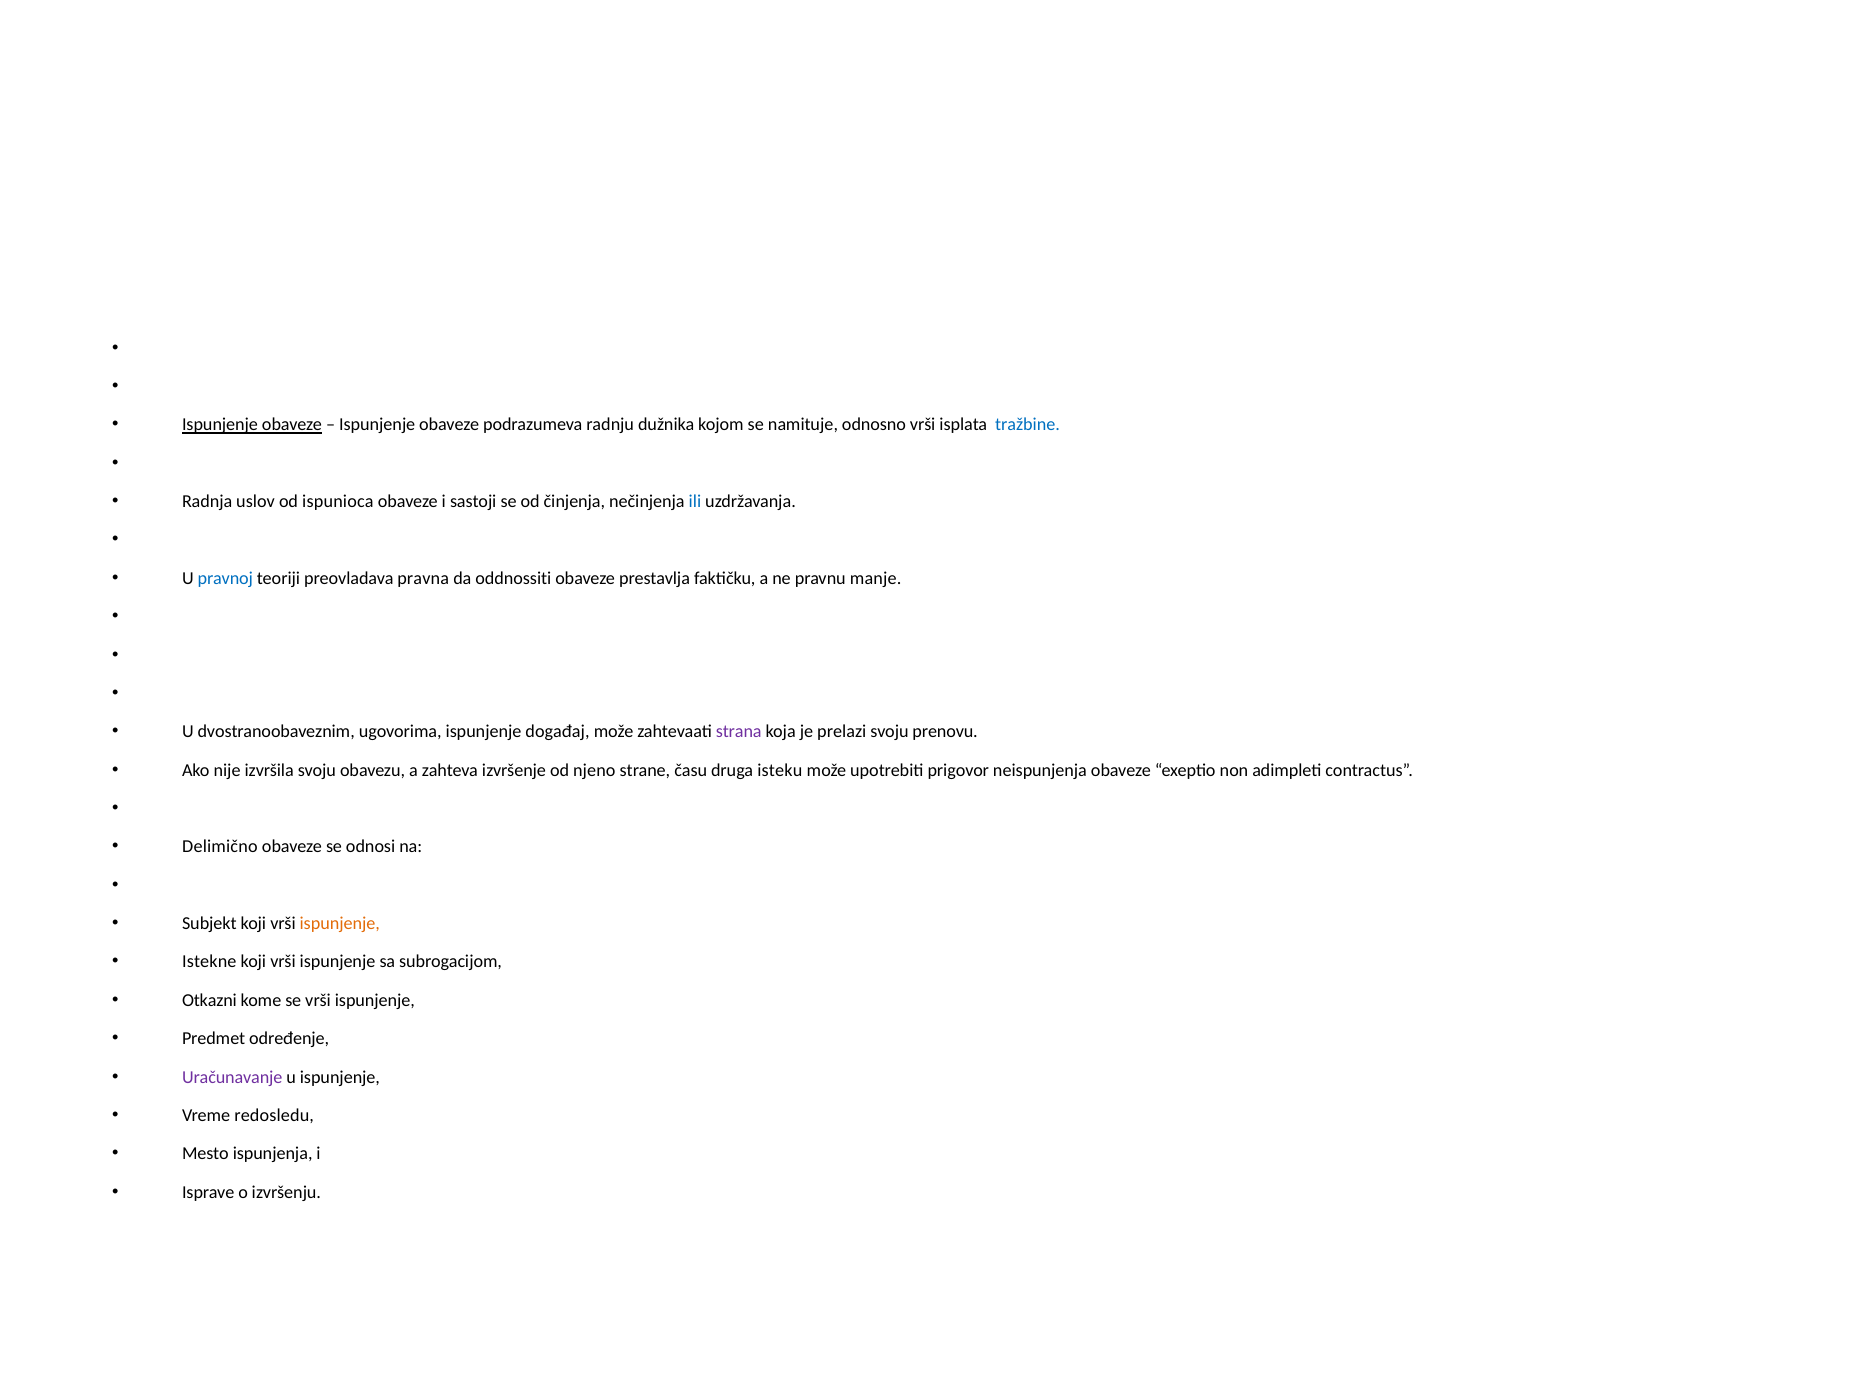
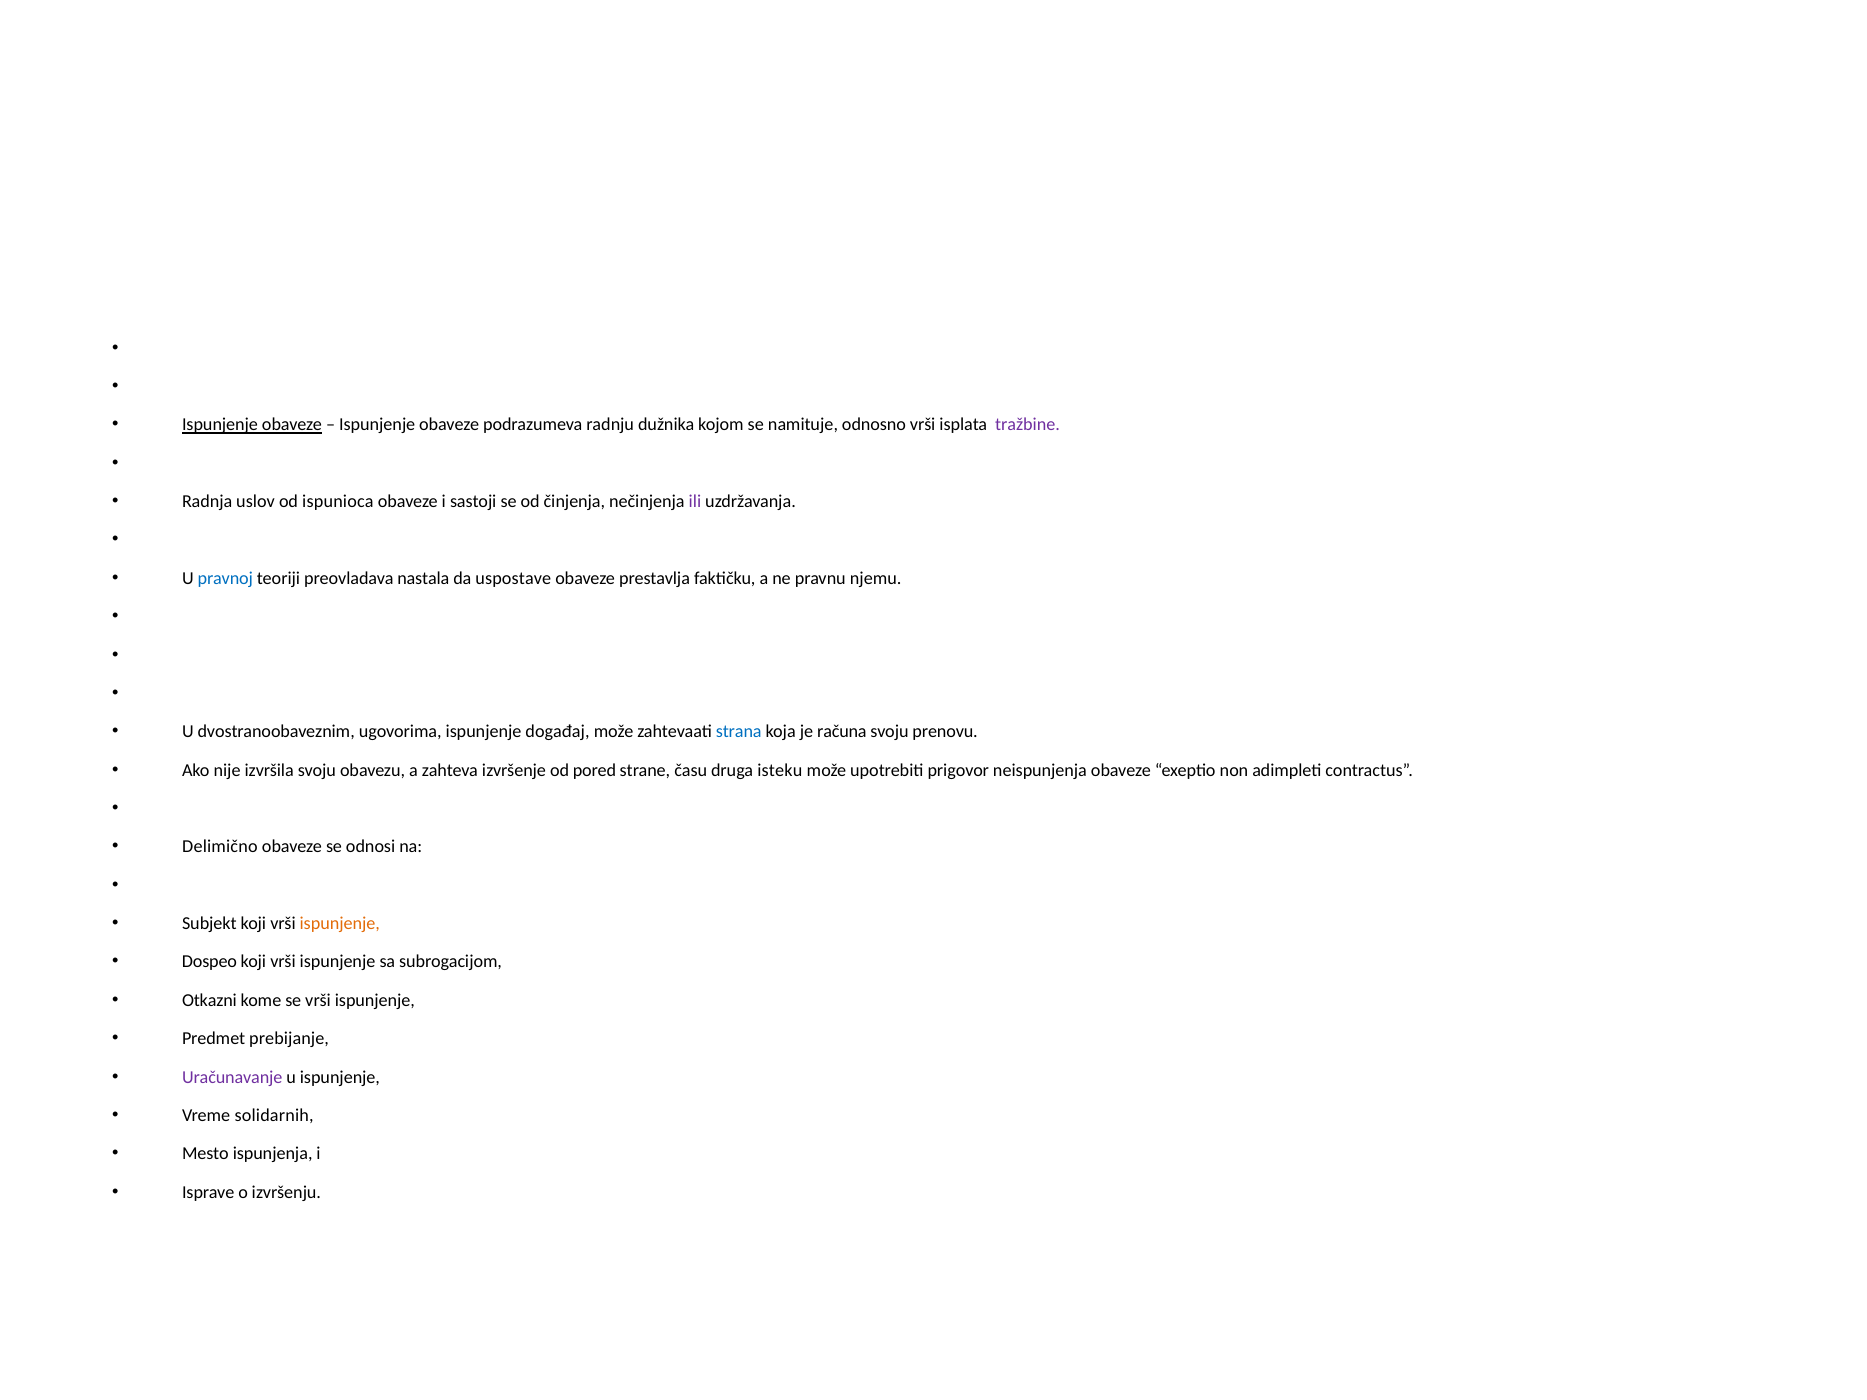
tražbine colour: blue -> purple
ili colour: blue -> purple
pravna: pravna -> nastala
oddnossiti: oddnossiti -> uspostave
manje: manje -> njemu
strana colour: purple -> blue
prelazi: prelazi -> računa
njeno: njeno -> pored
Istekne: Istekne -> Dospeo
određenje: određenje -> prebijanje
redosledu: redosledu -> solidarnih
